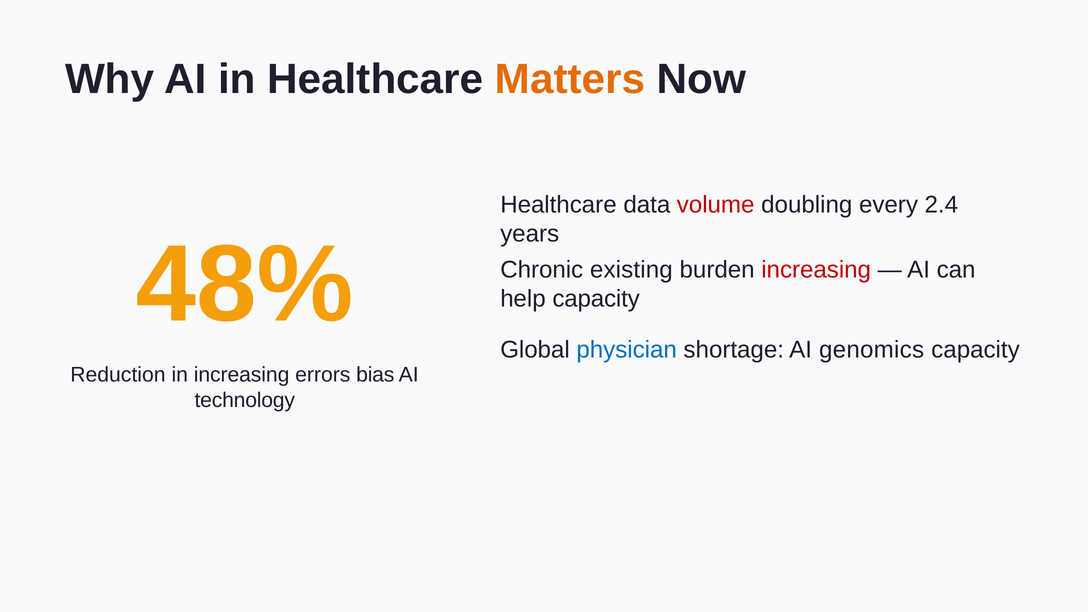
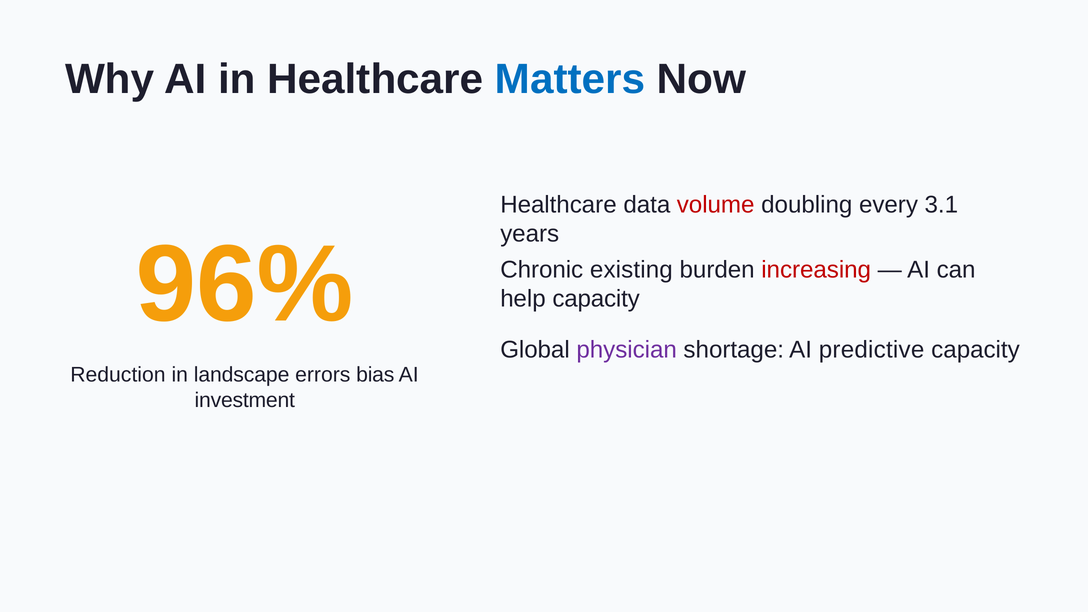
Matters colour: orange -> blue
2.4: 2.4 -> 3.1
48%: 48% -> 96%
physician colour: blue -> purple
genomics: genomics -> predictive
in increasing: increasing -> landscape
technology: technology -> investment
